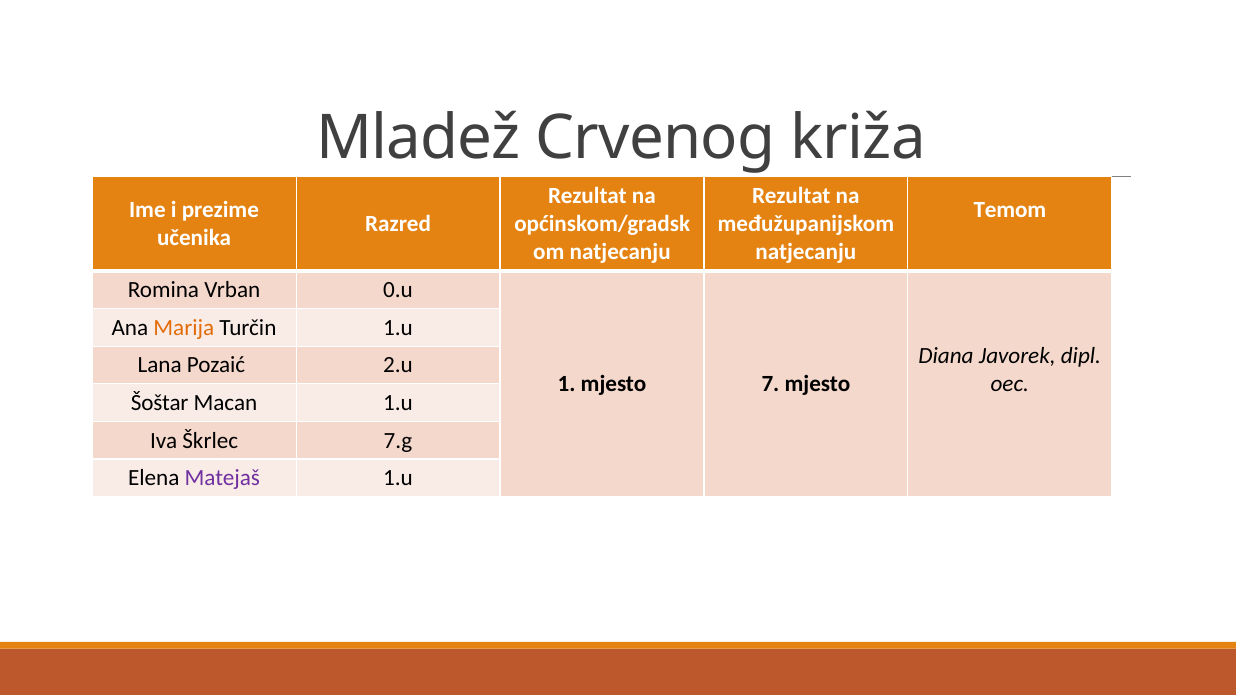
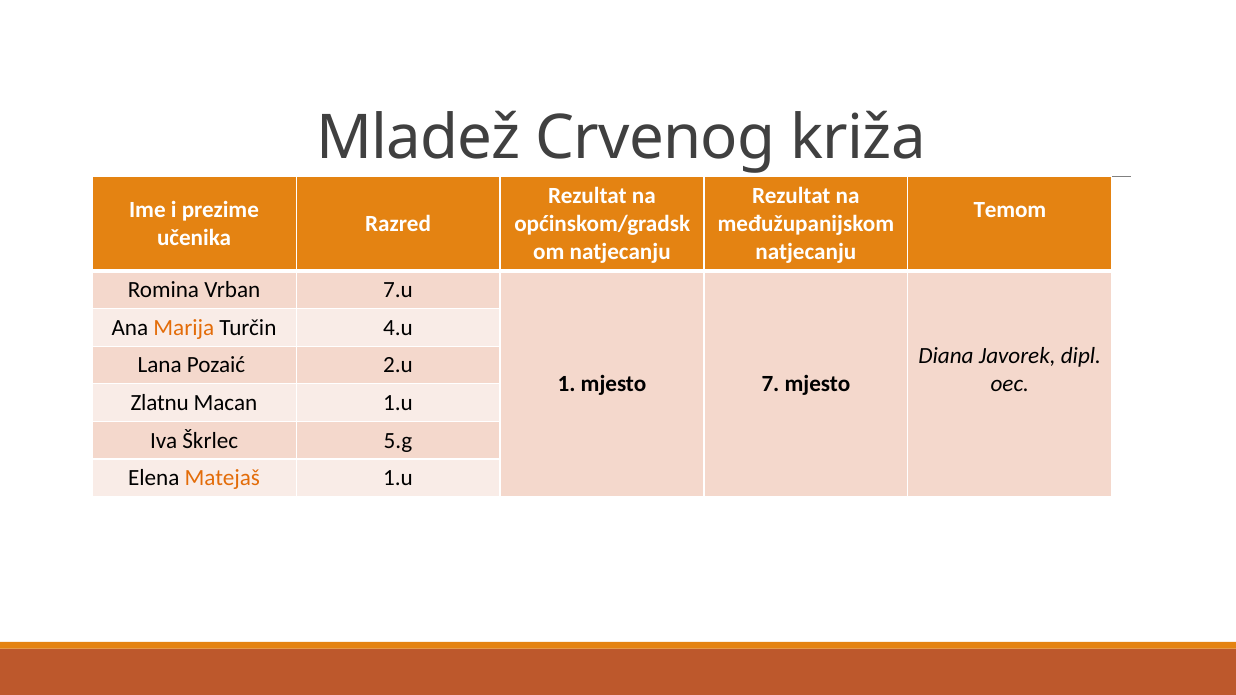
0.u: 0.u -> 7.u
Turčin 1.u: 1.u -> 4.u
Šoštar: Šoštar -> Zlatnu
7.g: 7.g -> 5.g
Matejaš colour: purple -> orange
